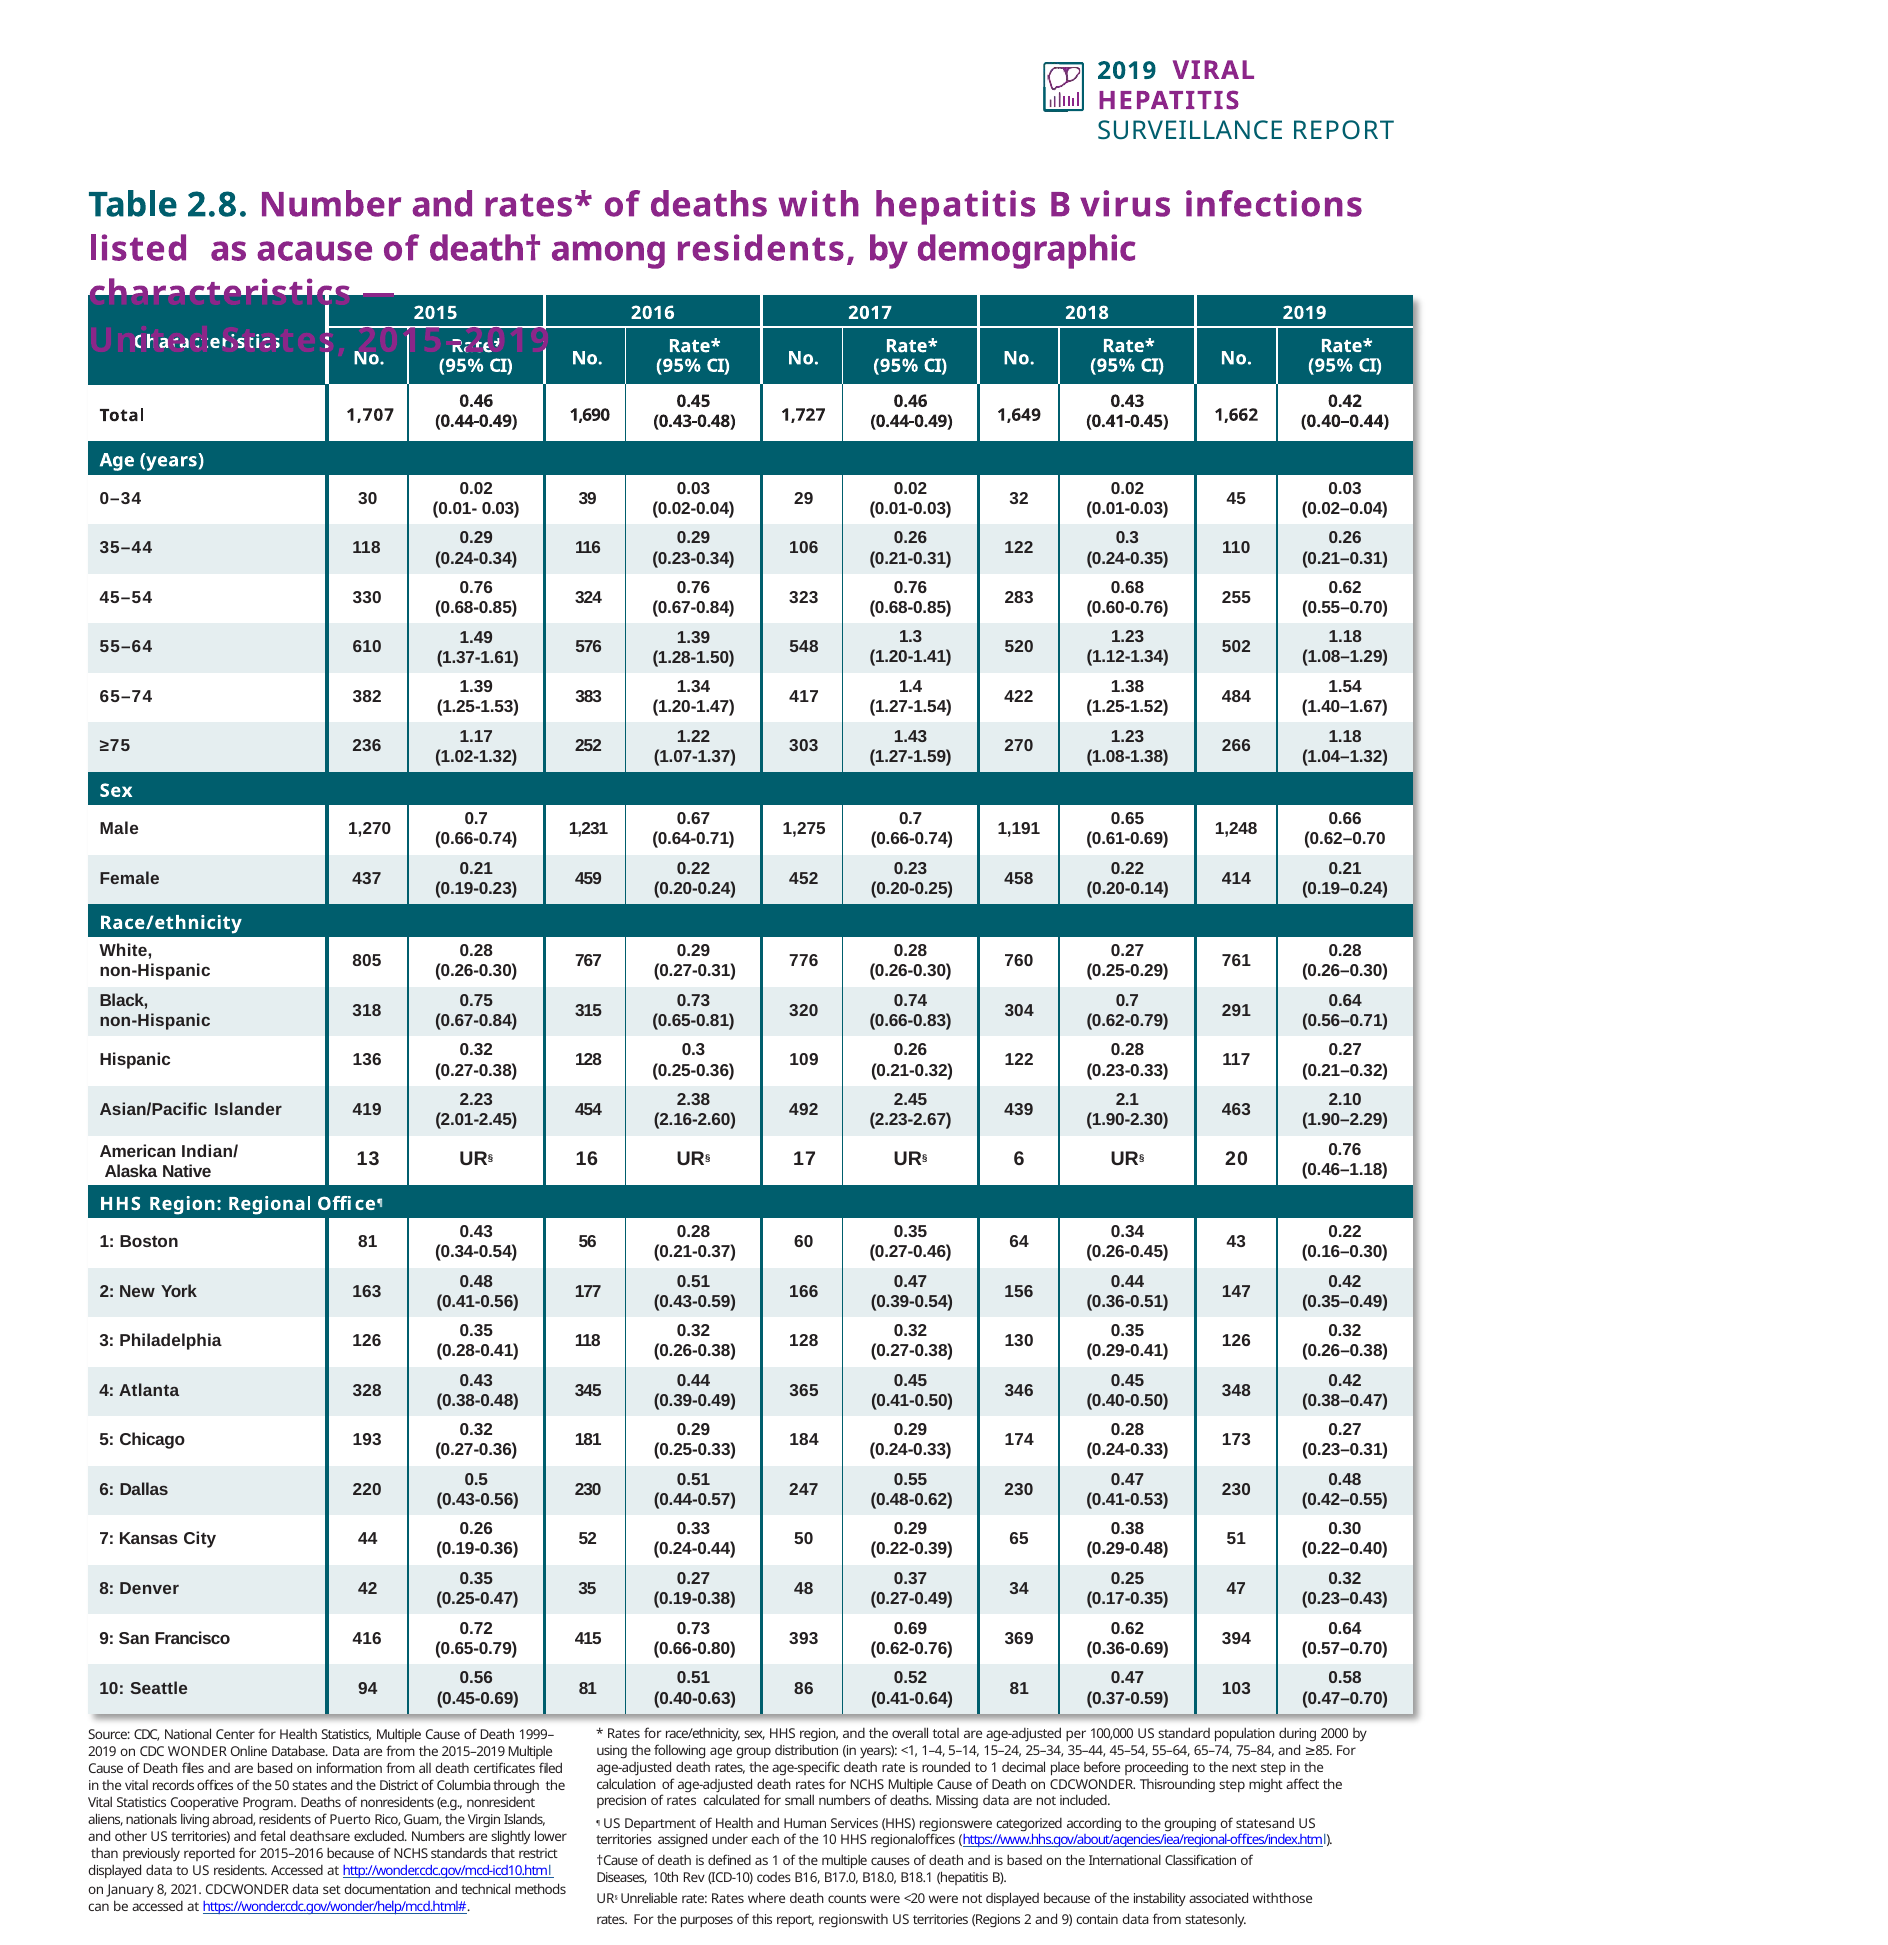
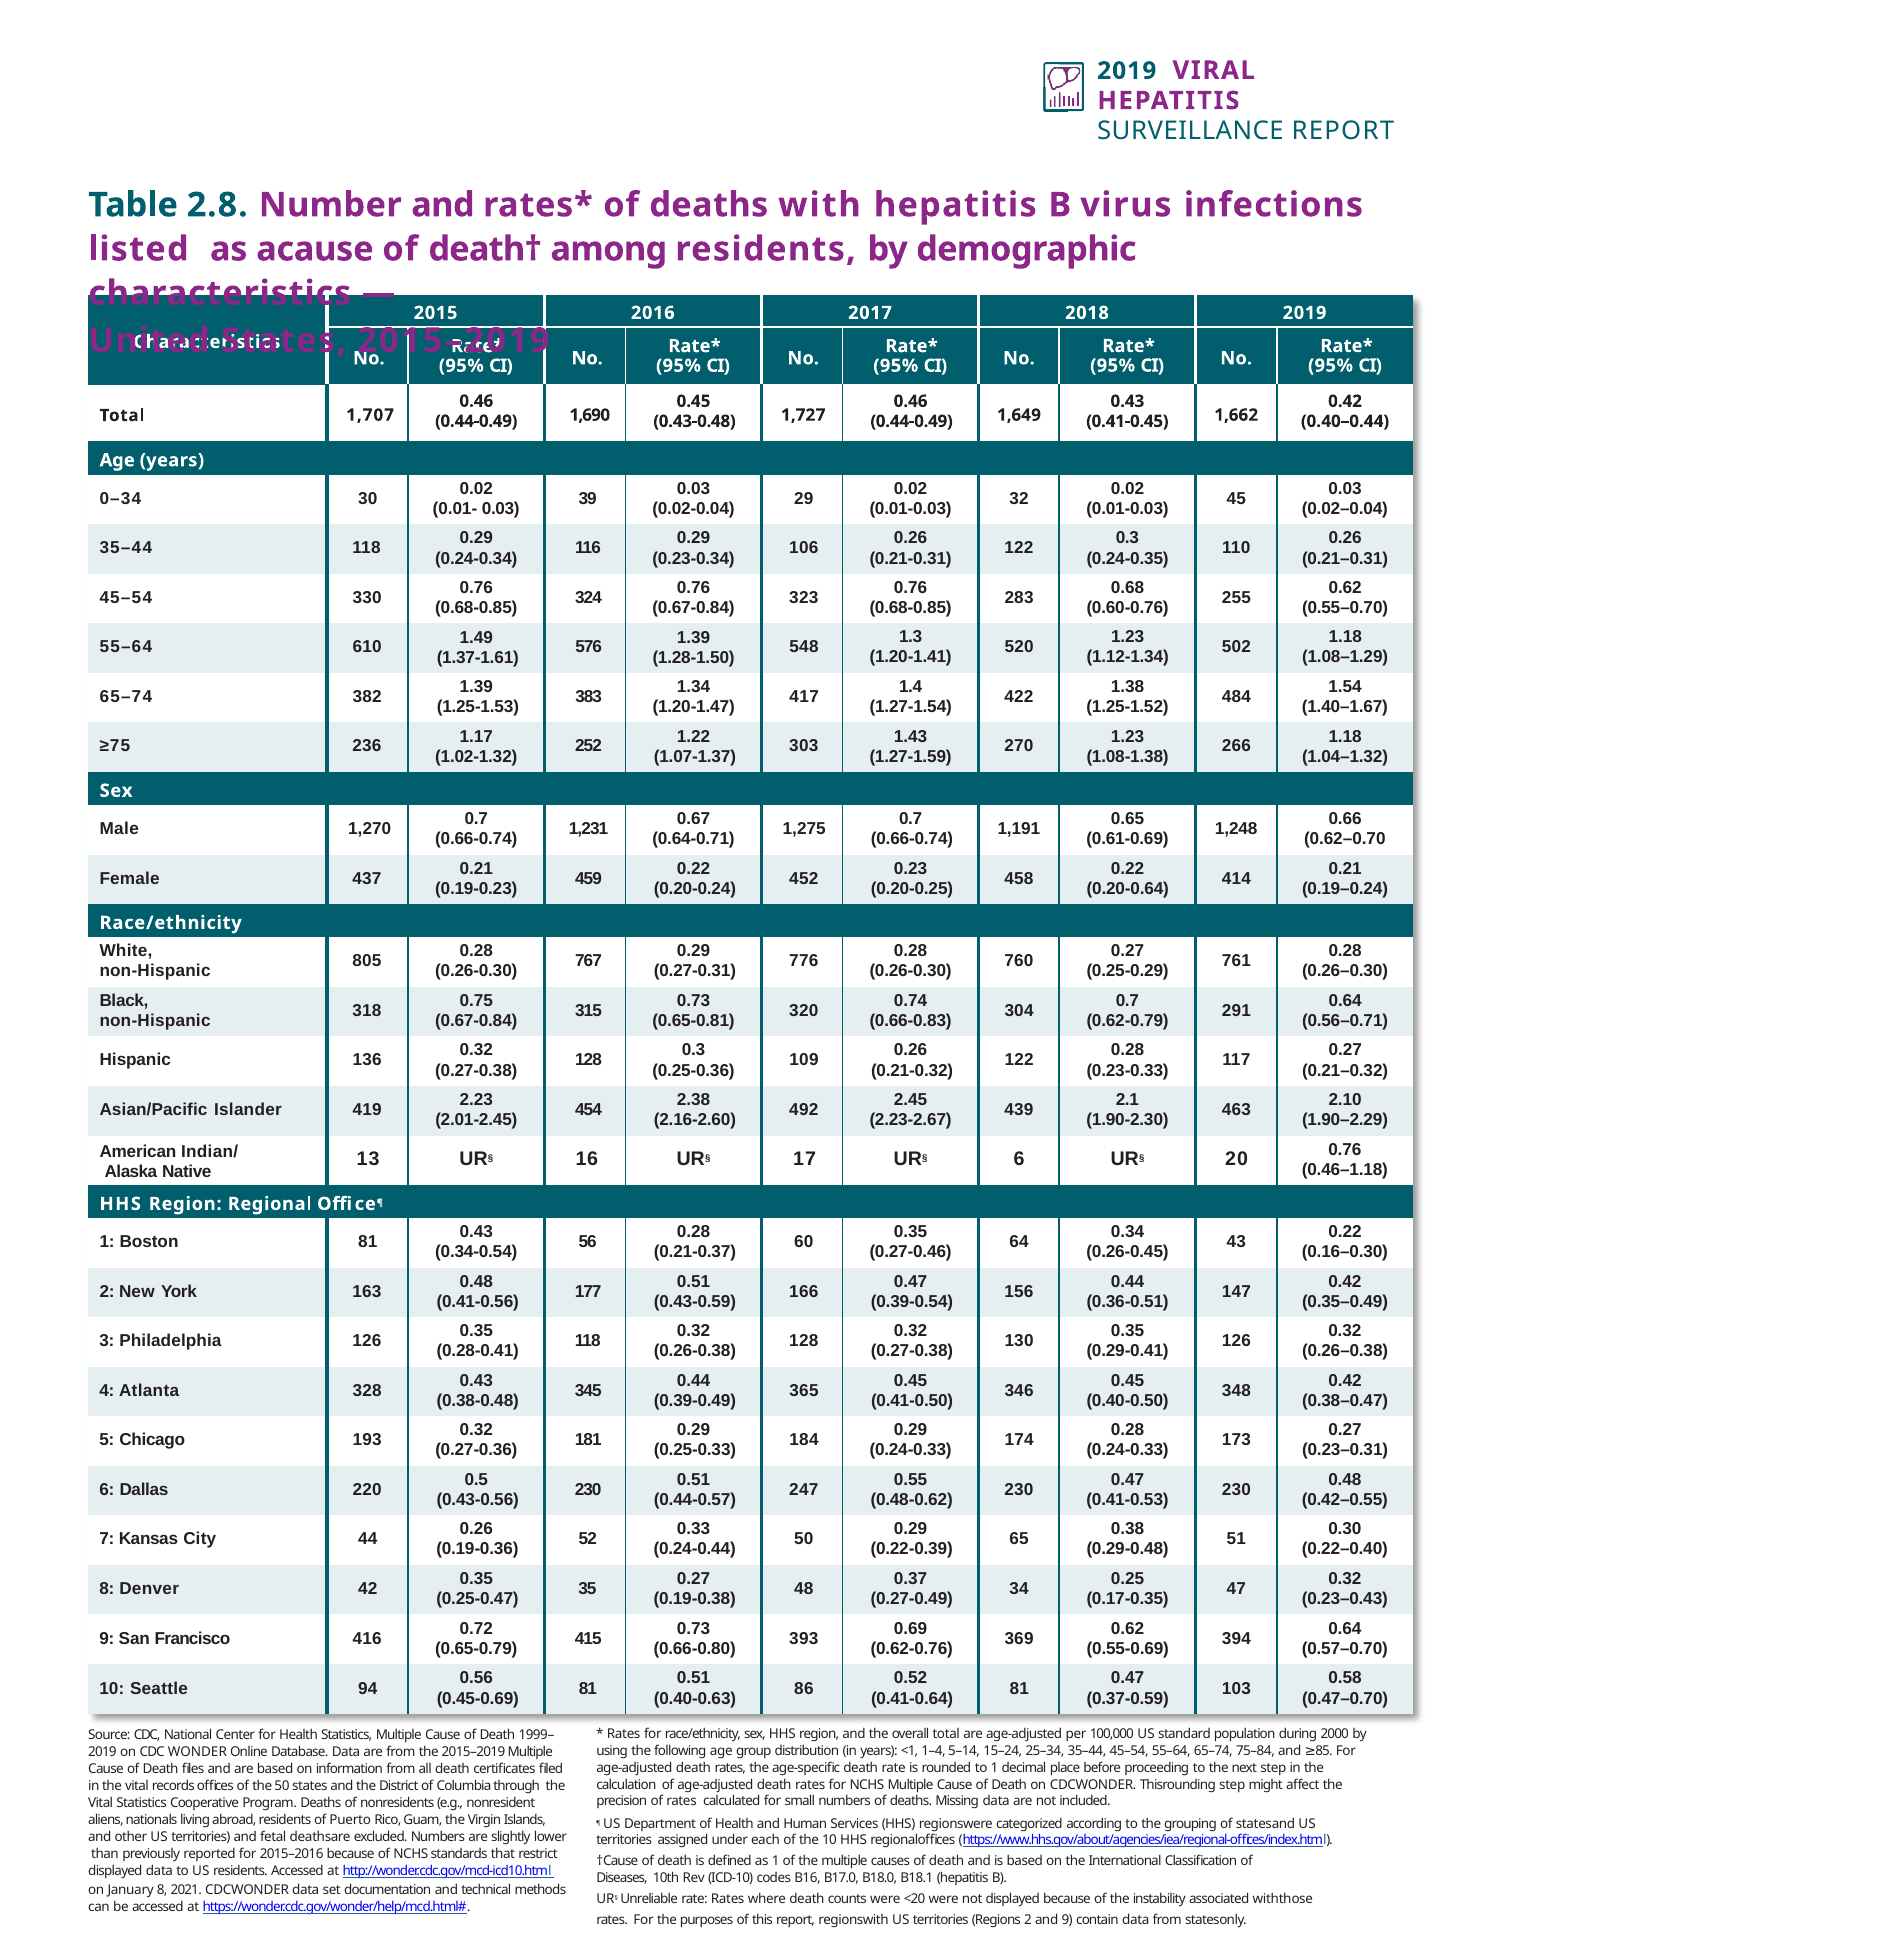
0.20-0.14: 0.20-0.14 -> 0.20-0.64
0.36-0.69: 0.36-0.69 -> 0.55-0.69
